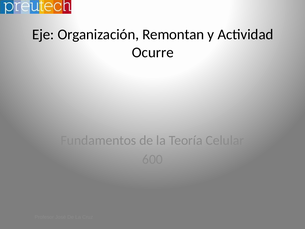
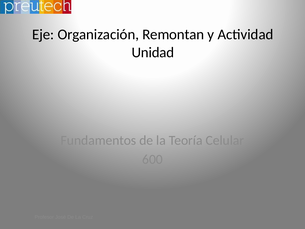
Ocurre: Ocurre -> Unidad
